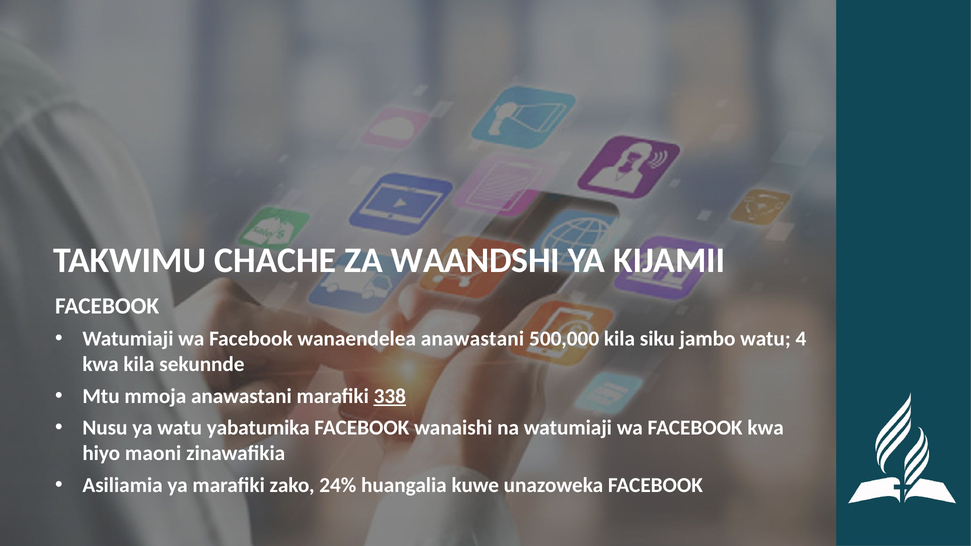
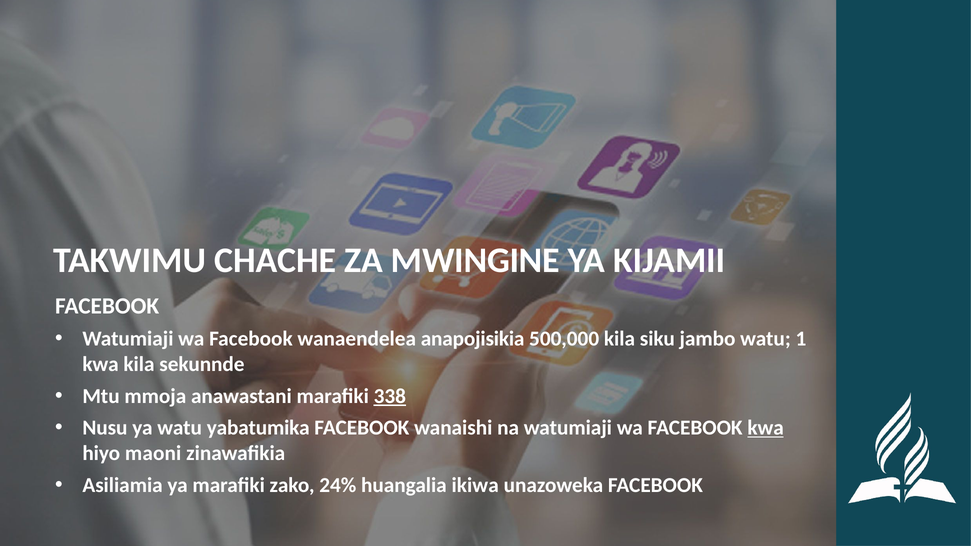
WAANDSHI: WAANDSHI -> MWINGINE
wanaendelea anawastani: anawastani -> anapojisikia
4: 4 -> 1
kwa at (766, 428) underline: none -> present
kuwe: kuwe -> ikiwa
